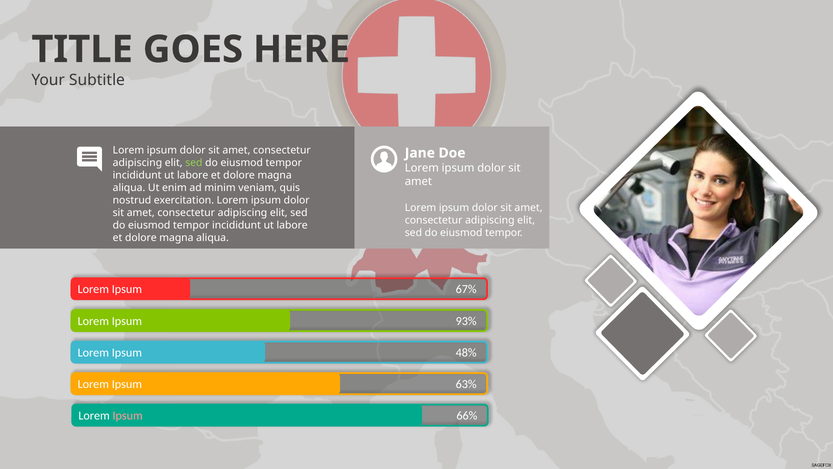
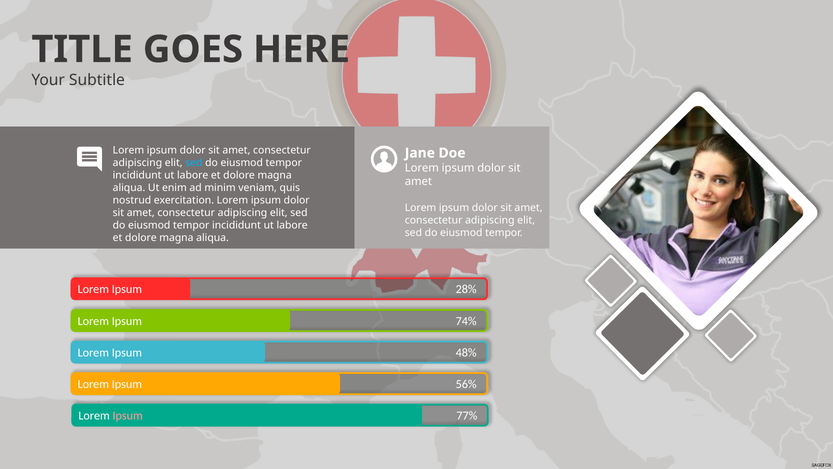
sed at (194, 163) colour: light green -> light blue
67%: 67% -> 28%
93%: 93% -> 74%
63%: 63% -> 56%
66%: 66% -> 77%
